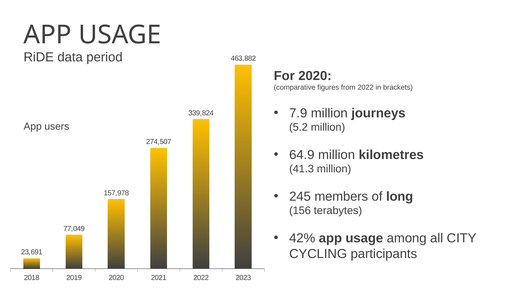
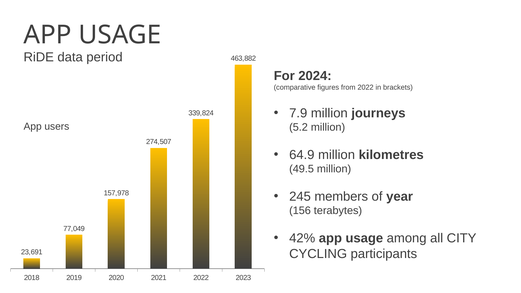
For 2020: 2020 -> 2024
41.3: 41.3 -> 49.5
long: long -> year
